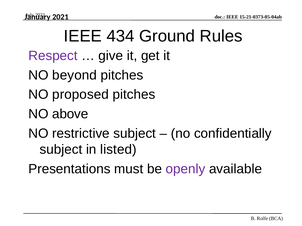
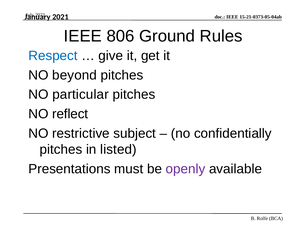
434: 434 -> 806
Respect colour: purple -> blue
proposed: proposed -> particular
above: above -> reflect
subject at (61, 150): subject -> pitches
